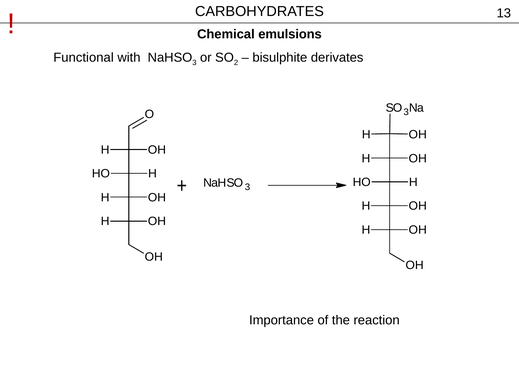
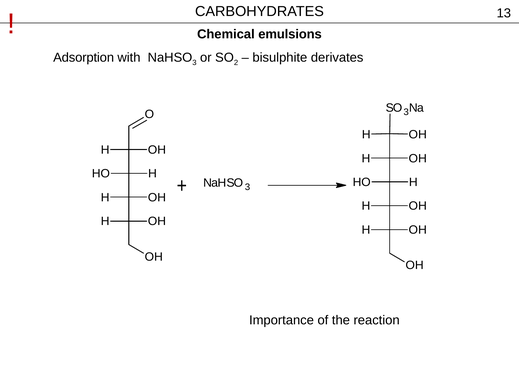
Functional: Functional -> Adsorption
